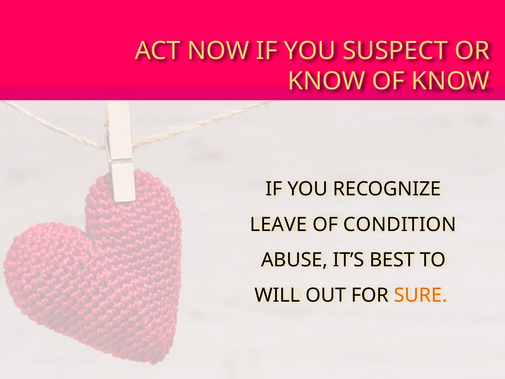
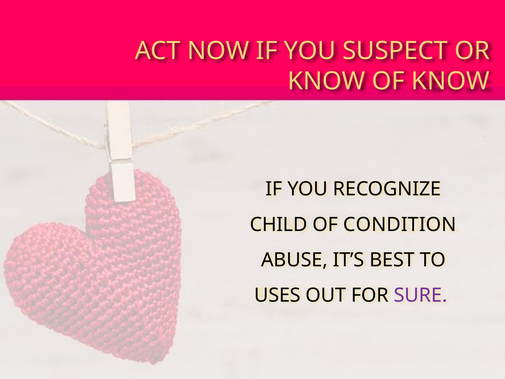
LEAVE: LEAVE -> CHILD
WILL: WILL -> USES
SURE colour: orange -> purple
